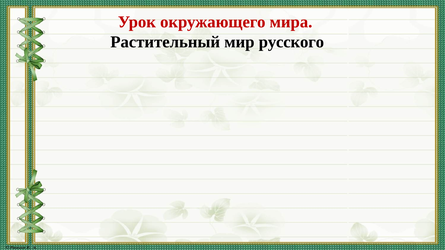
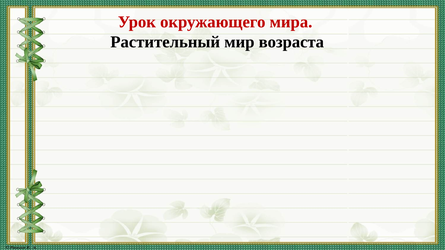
русского: русского -> возраста
